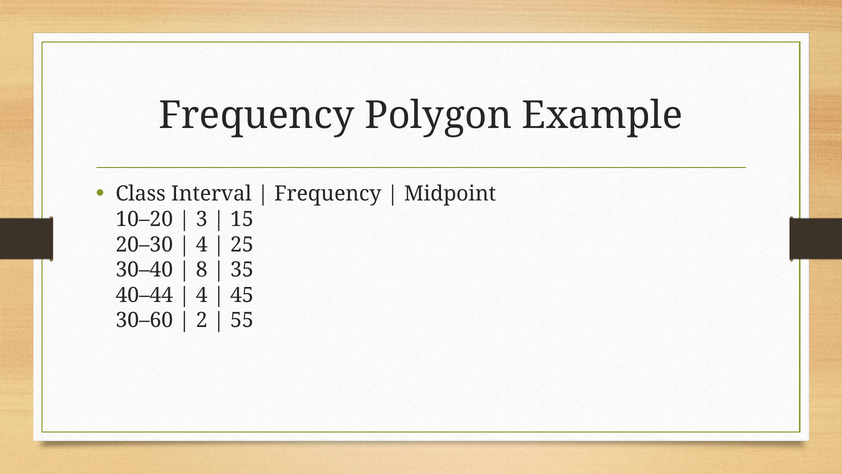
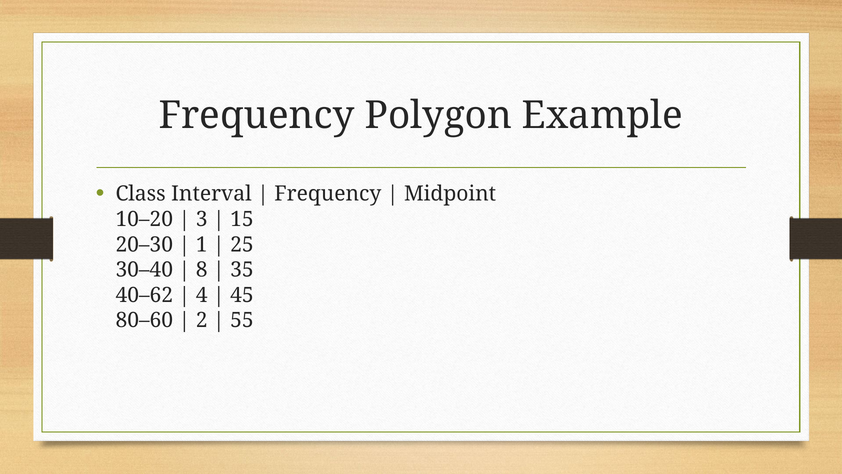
4 at (202, 244): 4 -> 1
40–44: 40–44 -> 40–62
30–60: 30–60 -> 80–60
